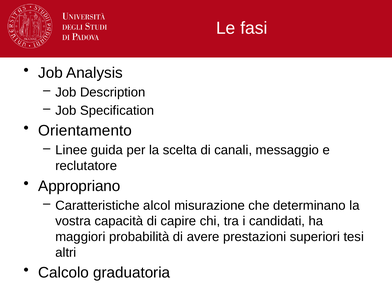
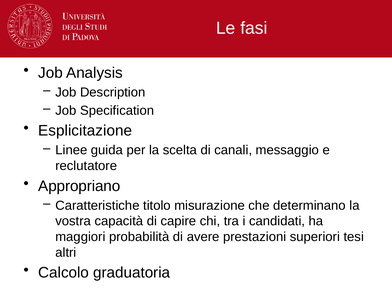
Orientamento: Orientamento -> Esplicitazione
alcol: alcol -> titolo
